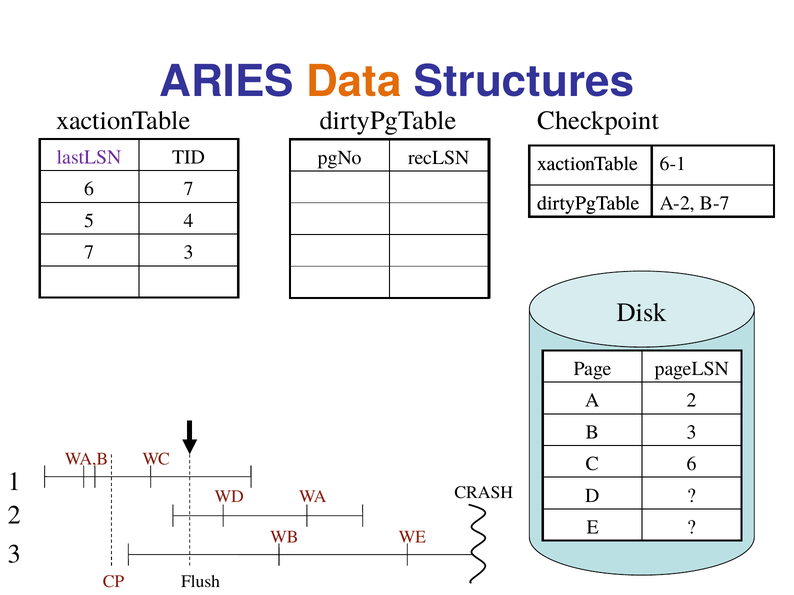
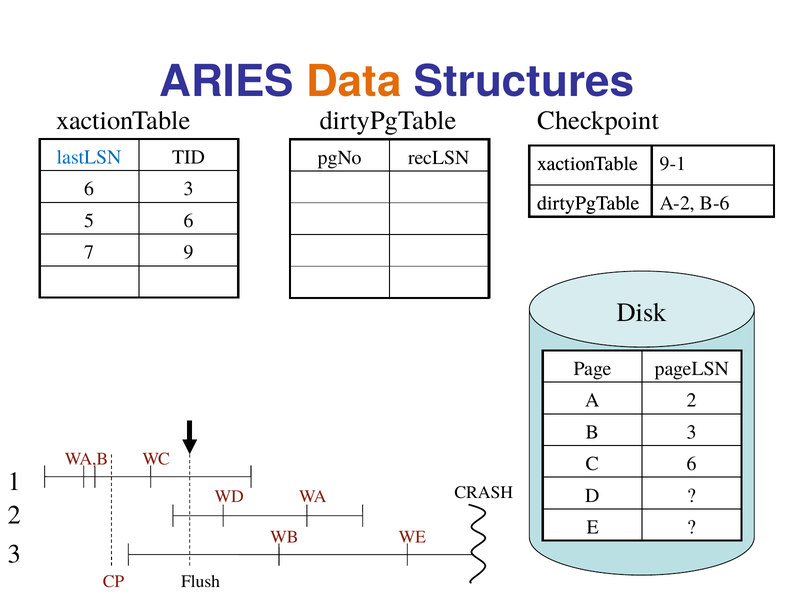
lastLSN colour: purple -> blue
6-1: 6-1 -> 9-1
6 7: 7 -> 3
B-7: B-7 -> B-6
5 4: 4 -> 6
7 3: 3 -> 9
